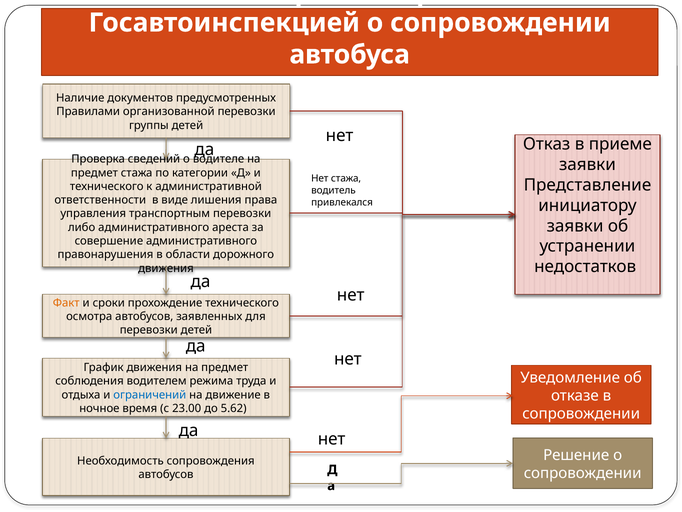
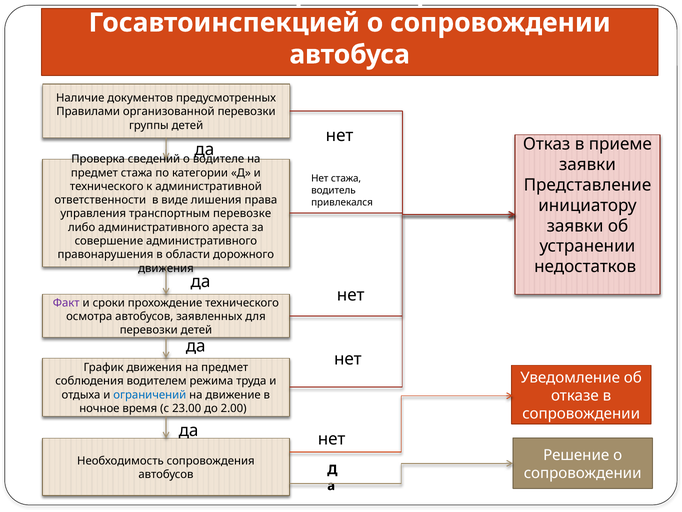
транспортным перевозки: перевозки -> перевозке
Факт colour: orange -> purple
5.62: 5.62 -> 2.00
